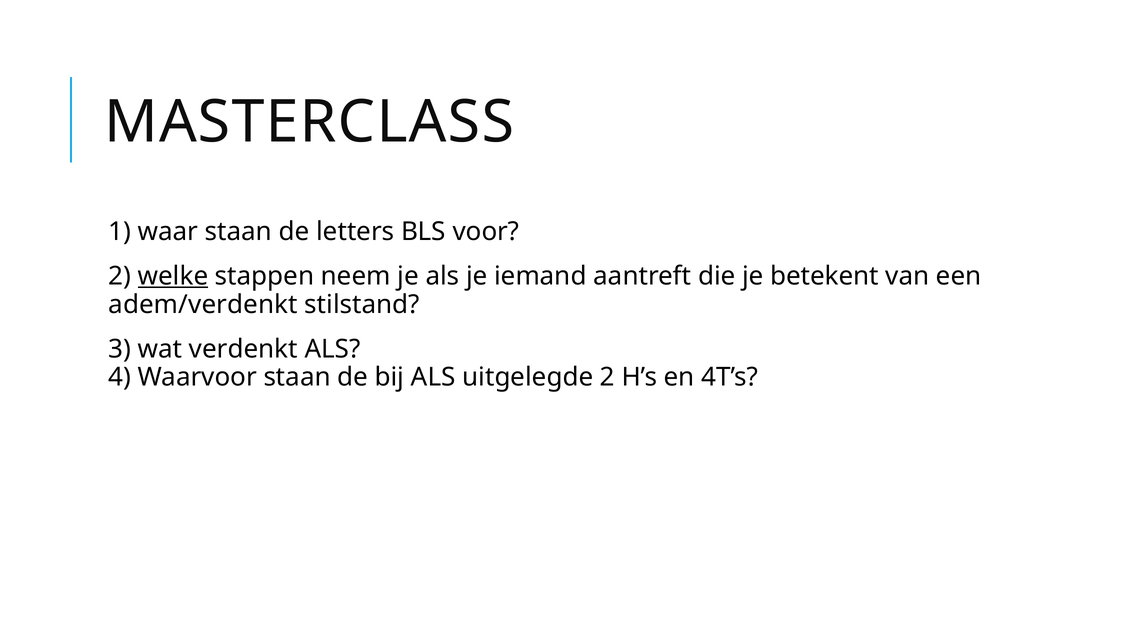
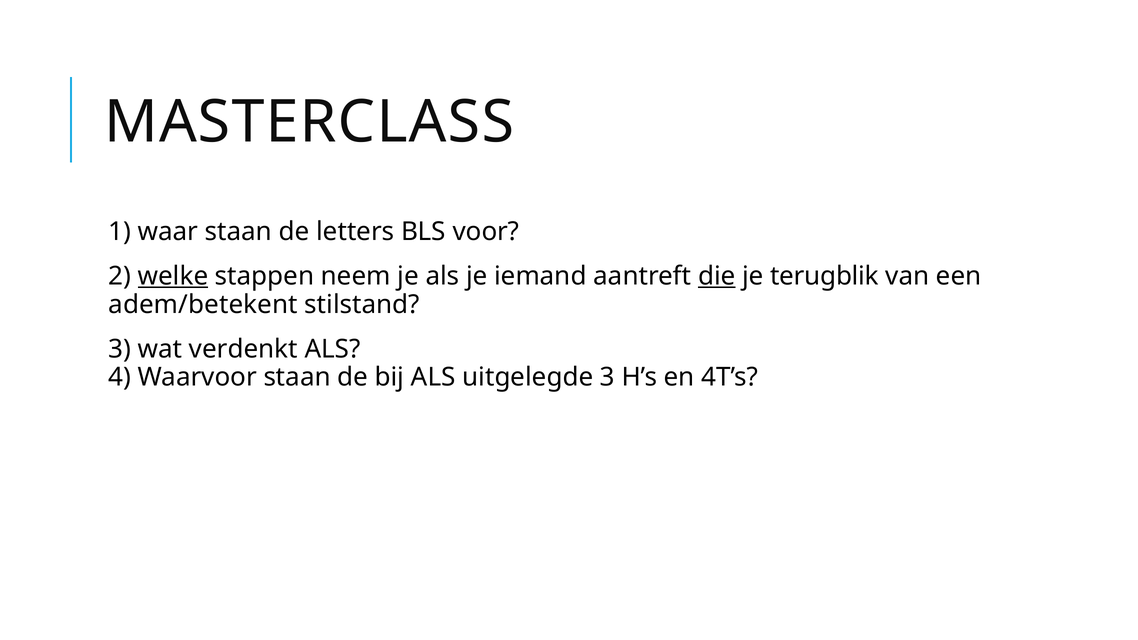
die underline: none -> present
betekent: betekent -> terugblik
adem/verdenkt: adem/verdenkt -> adem/betekent
uitgelegde 2: 2 -> 3
